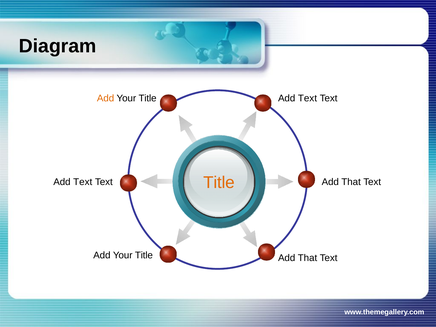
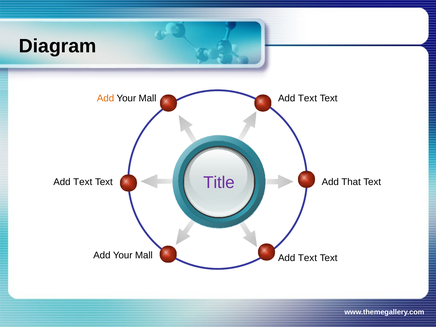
Title at (148, 98): Title -> Mall
Title at (219, 183) colour: orange -> purple
Title at (144, 255): Title -> Mall
That at (308, 258): That -> Text
